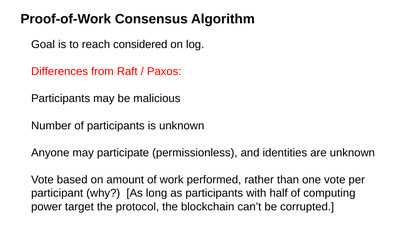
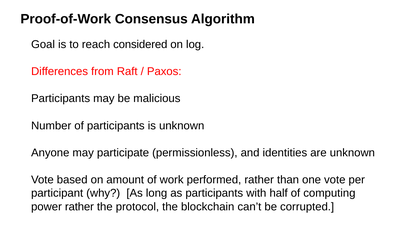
power target: target -> rather
